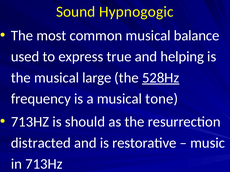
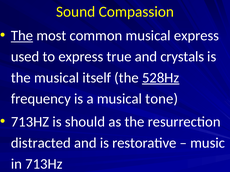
Hypnogogic: Hypnogogic -> Compassion
The at (22, 36) underline: none -> present
musical balance: balance -> express
helping: helping -> crystals
large: large -> itself
